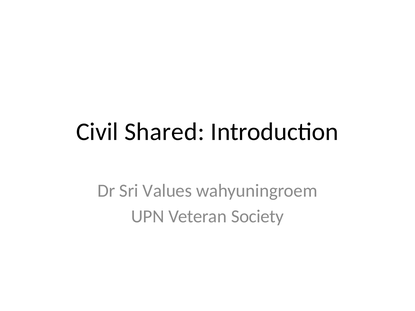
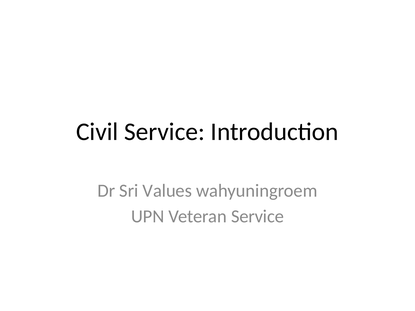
Civil Shared: Shared -> Service
Veteran Society: Society -> Service
